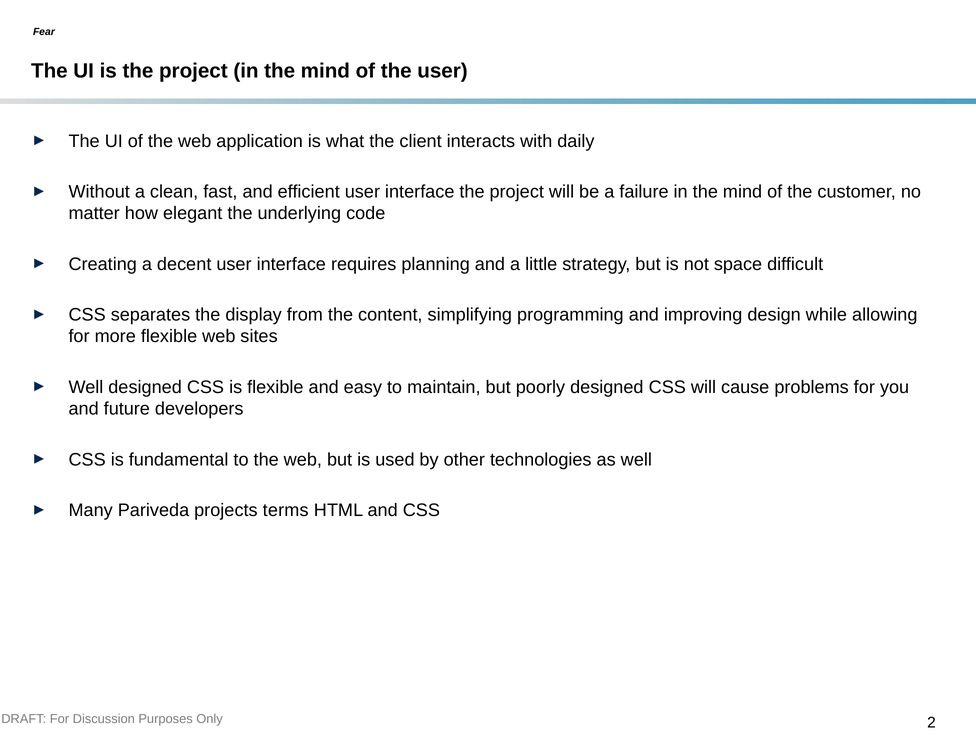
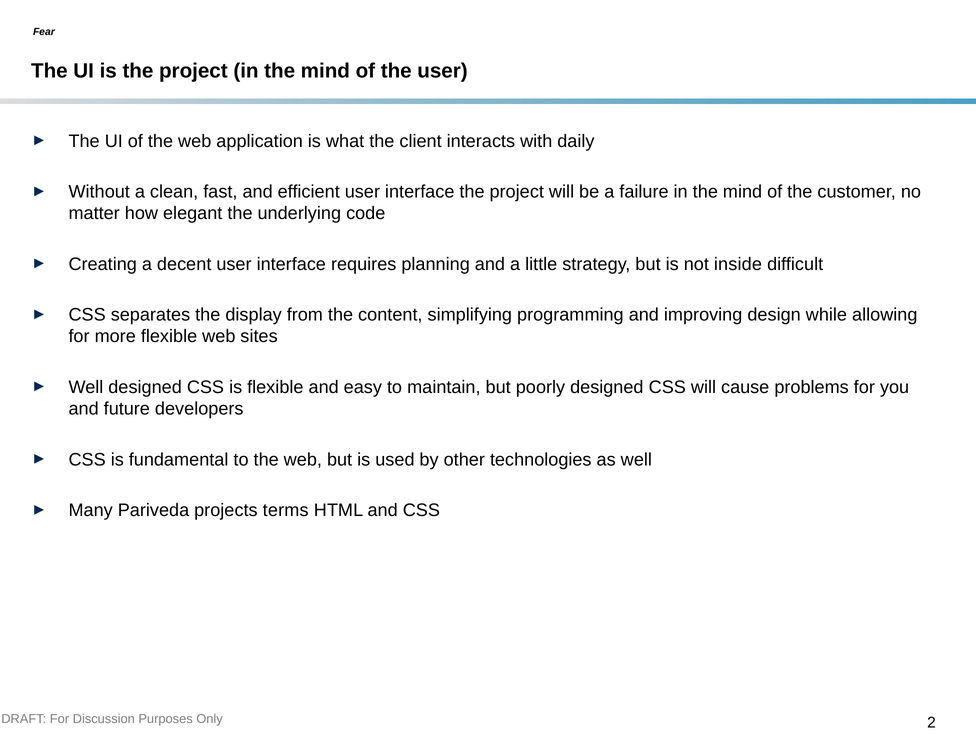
space: space -> inside
